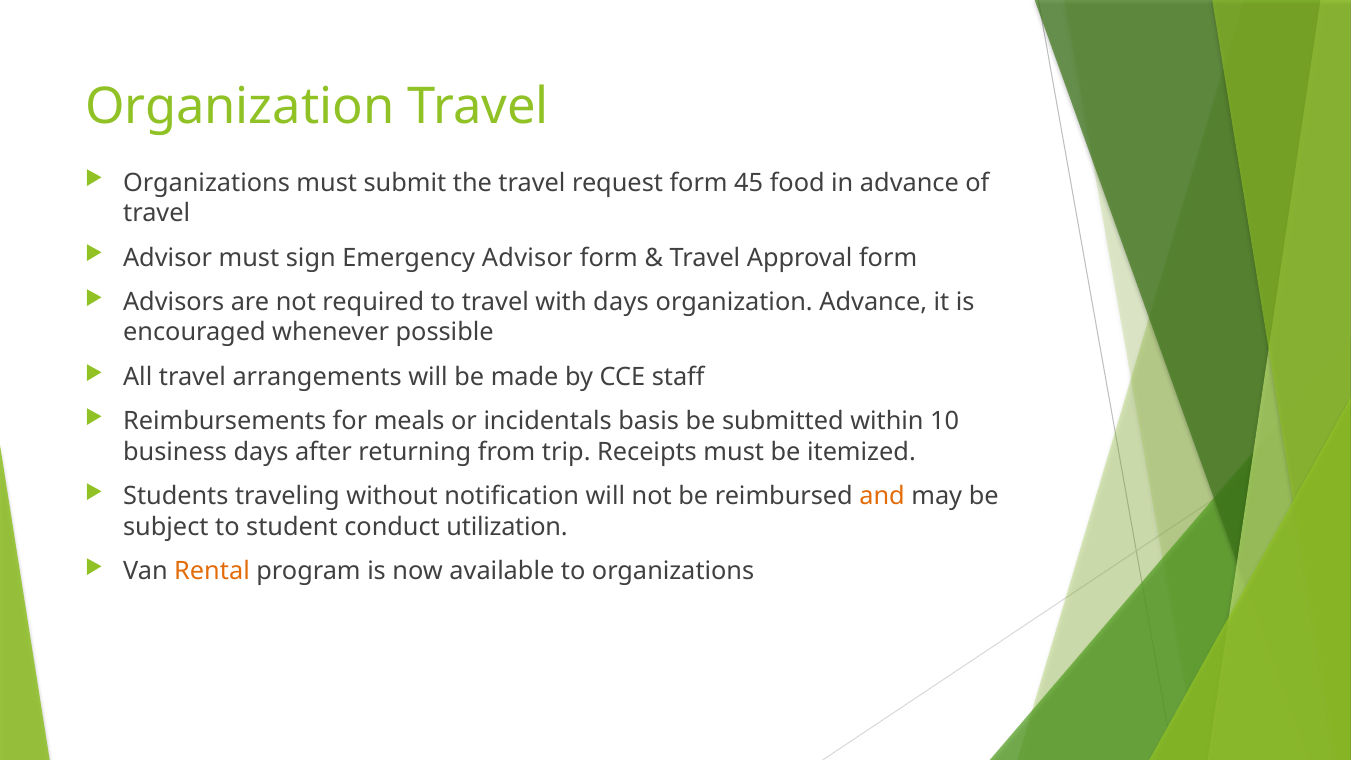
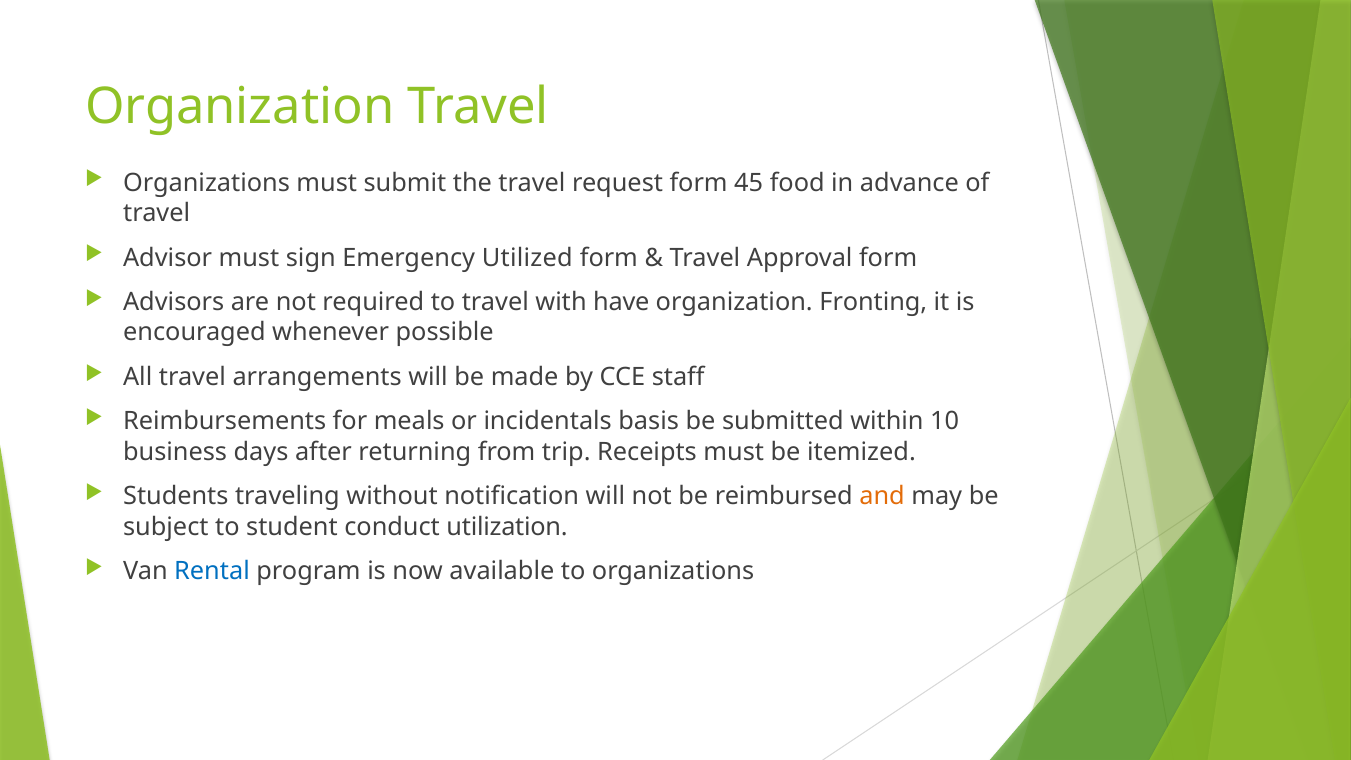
Emergency Advisor: Advisor -> Utilized
with days: days -> have
organization Advance: Advance -> Fronting
Rental colour: orange -> blue
